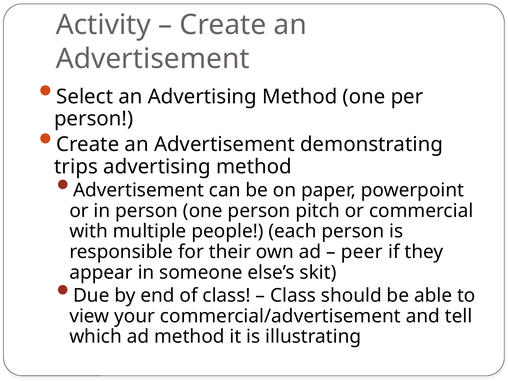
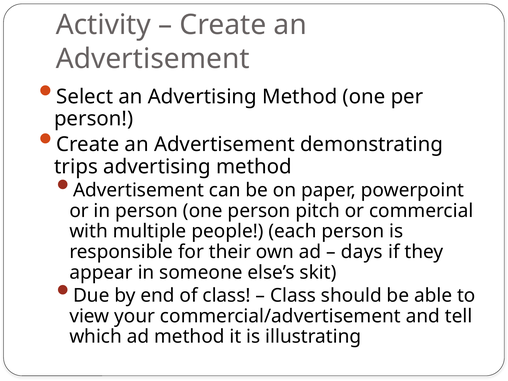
peer: peer -> days
